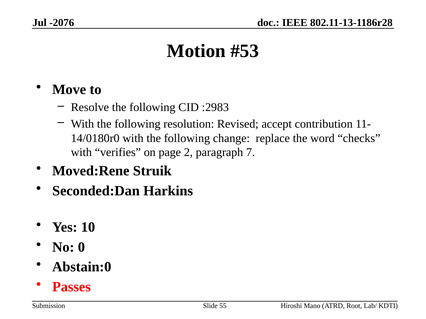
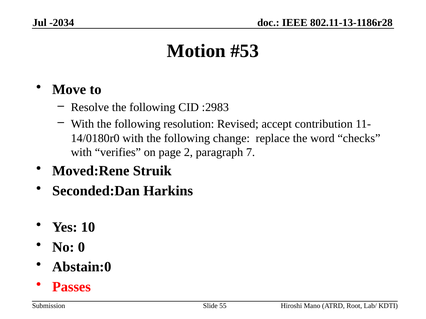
-2076: -2076 -> -2034
